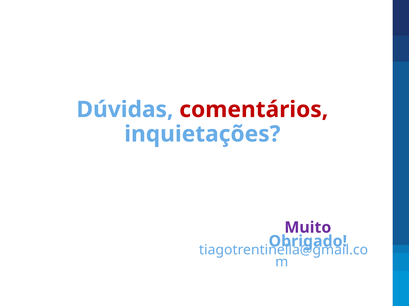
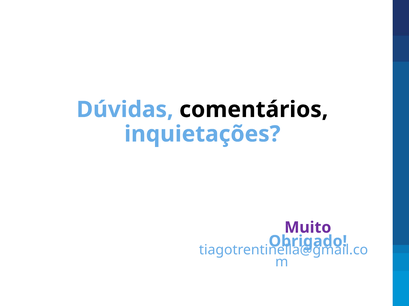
comentários colour: red -> black
